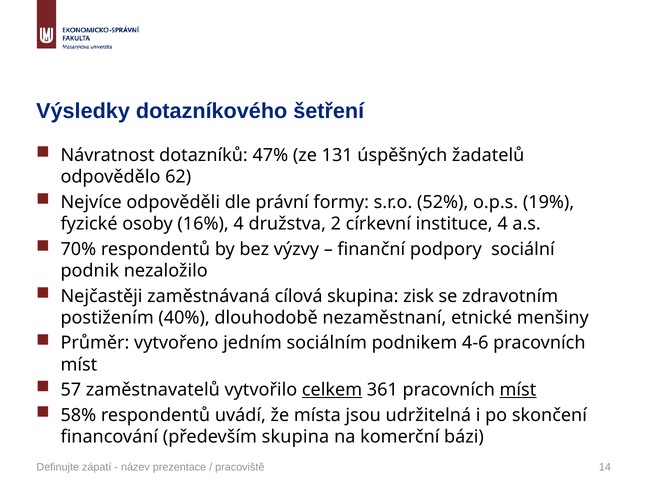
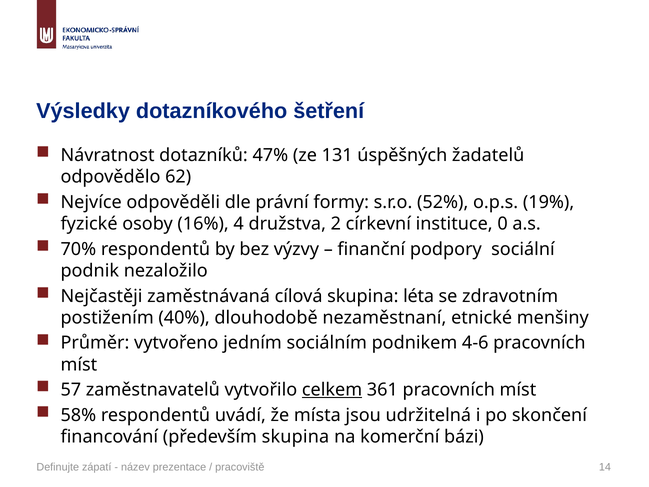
instituce 4: 4 -> 0
zisk: zisk -> léta
míst at (518, 390) underline: present -> none
